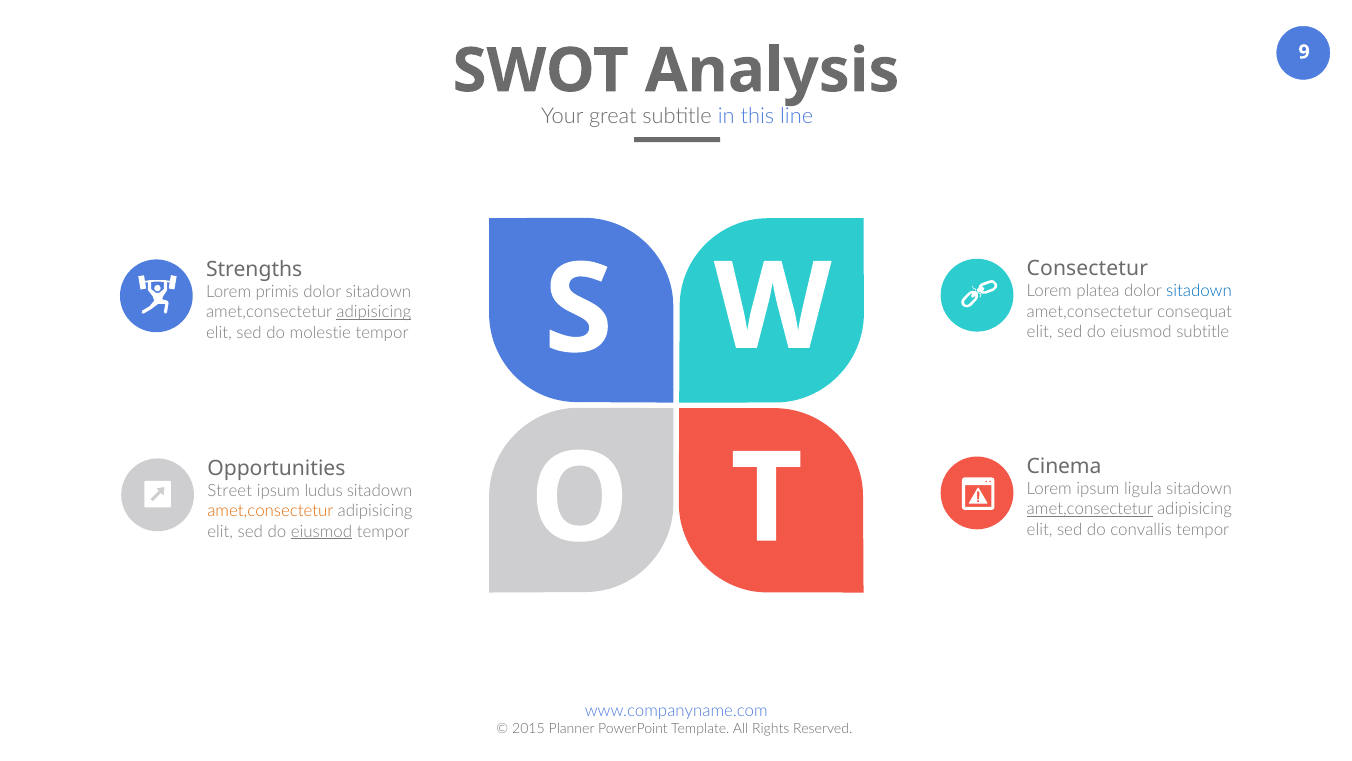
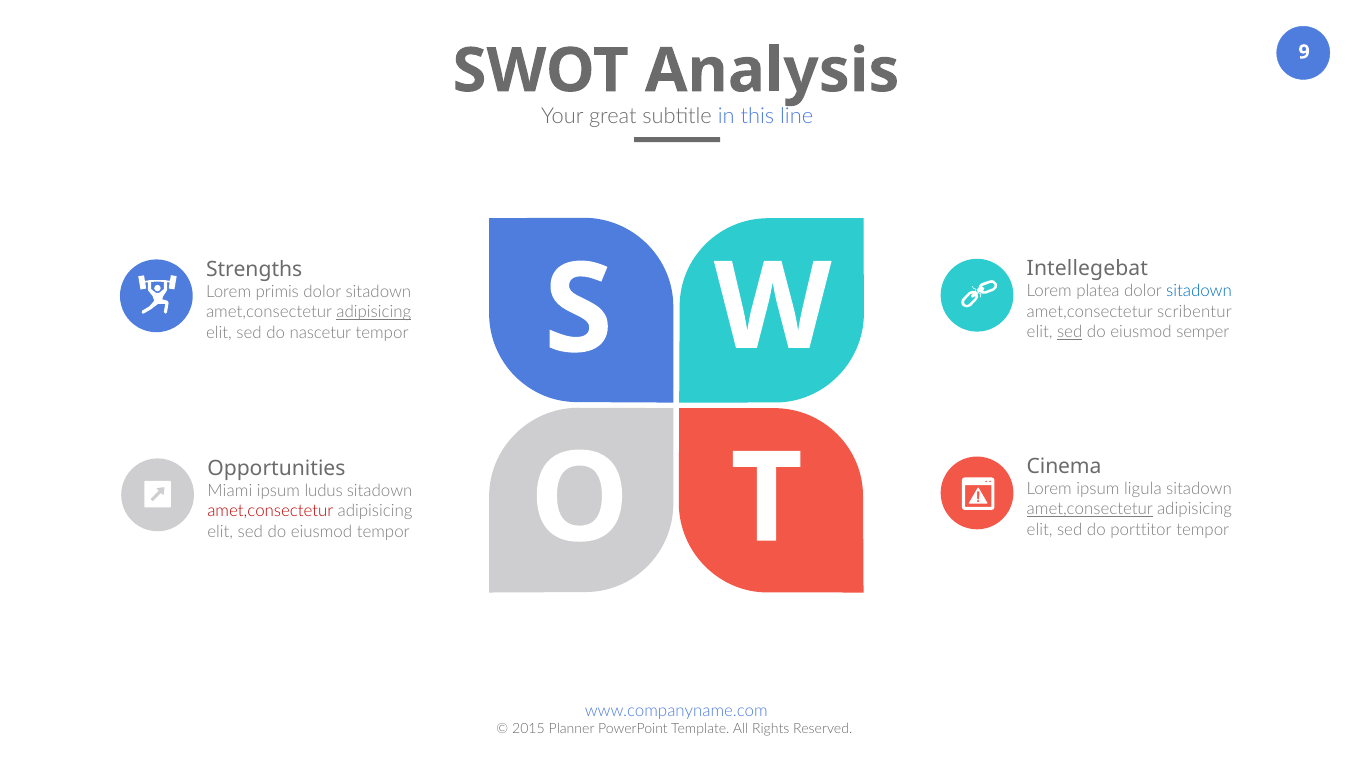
Consectetur: Consectetur -> Intellegebat
consequat: consequat -> scribentur
sed at (1070, 332) underline: none -> present
eiusmod subtitle: subtitle -> semper
molestie: molestie -> nascetur
Street: Street -> Miami
amet,consectetur at (270, 511) colour: orange -> red
convallis: convallis -> porttitor
eiusmod at (322, 531) underline: present -> none
